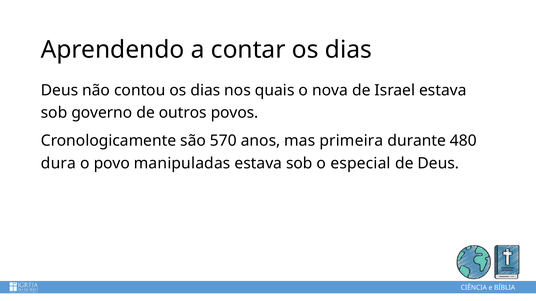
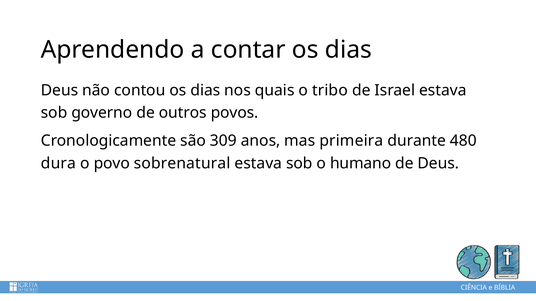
nova: nova -> tribo
570: 570 -> 309
manipuladas: manipuladas -> sobrenatural
especial: especial -> humano
